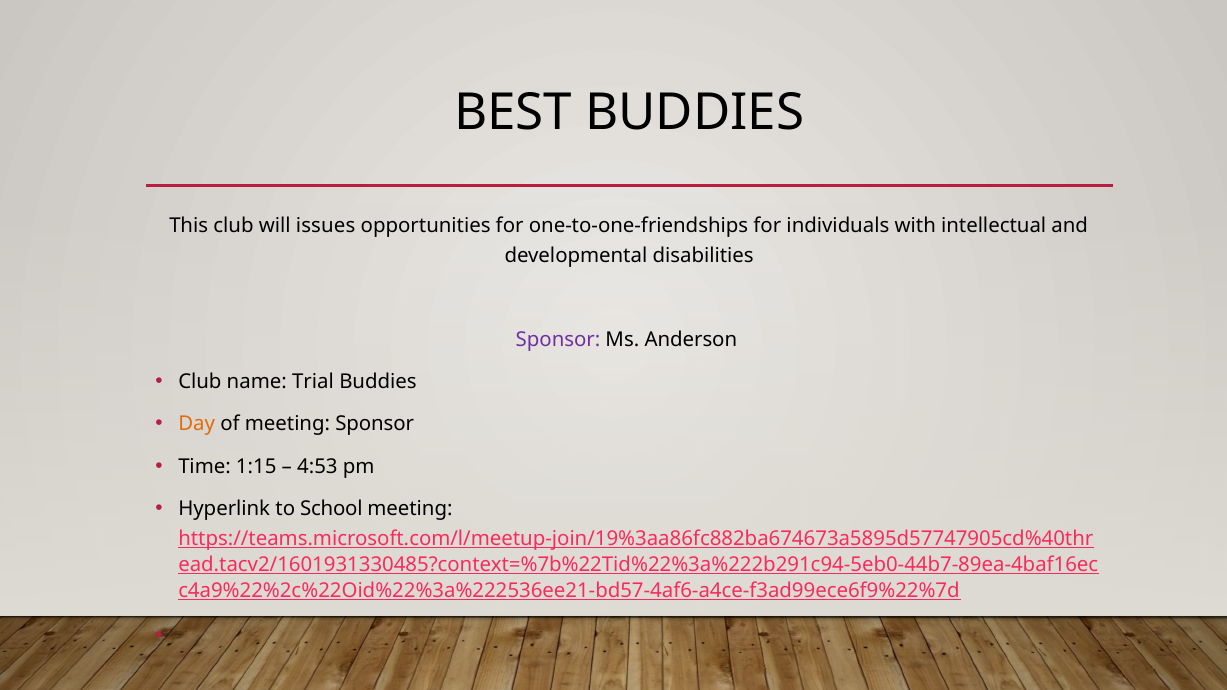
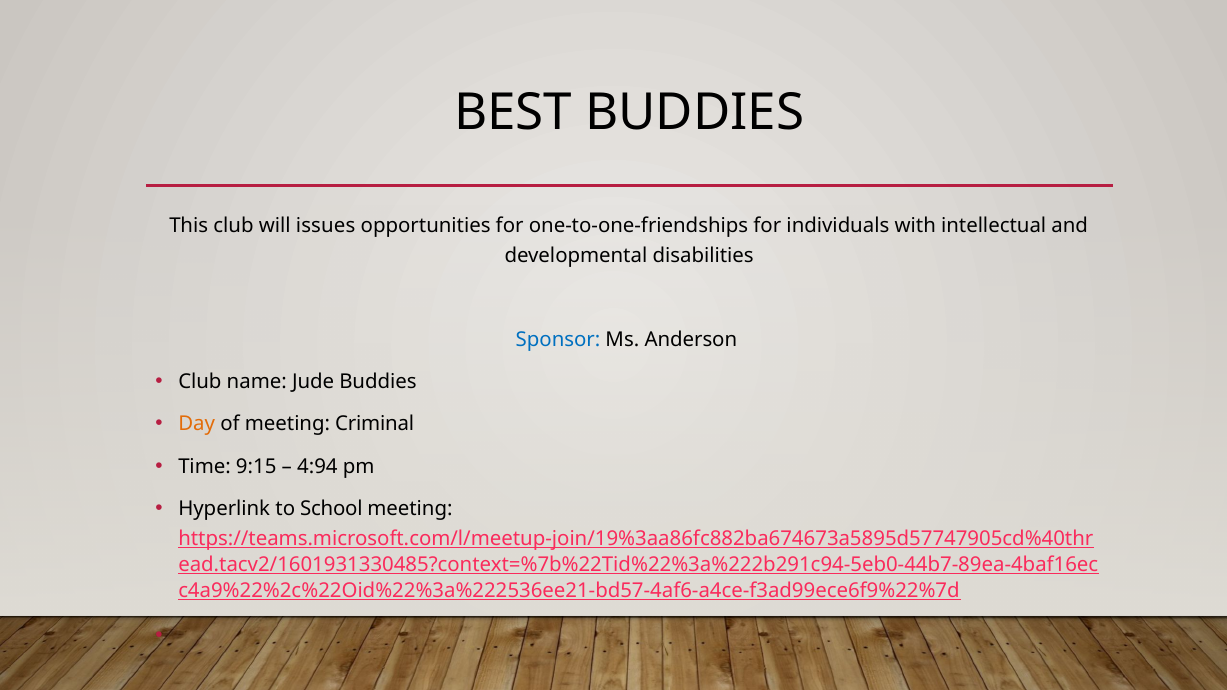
Sponsor at (558, 340) colour: purple -> blue
Trial: Trial -> Jude
meeting Sponsor: Sponsor -> Criminal
1:15: 1:15 -> 9:15
4:53: 4:53 -> 4:94
